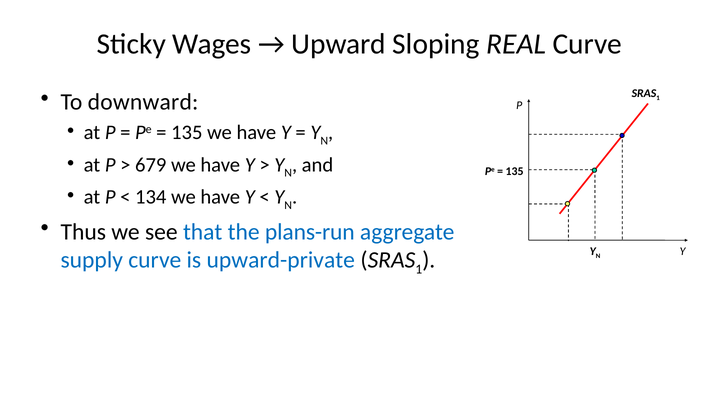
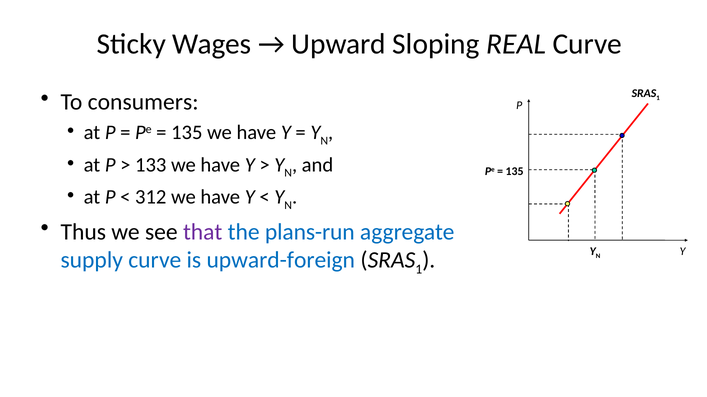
downward: downward -> consumers
679: 679 -> 133
134: 134 -> 312
that colour: blue -> purple
upward-private: upward-private -> upward-foreign
